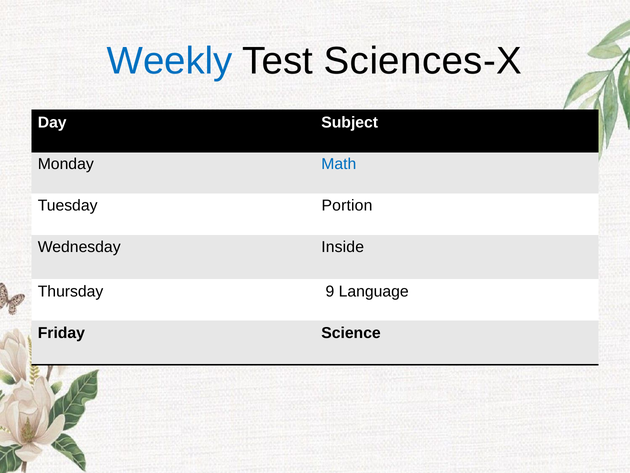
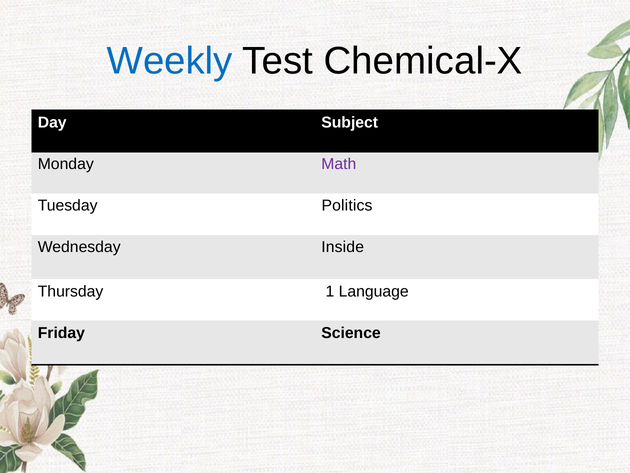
Sciences-X: Sciences-X -> Chemical-X
Math colour: blue -> purple
Portion: Portion -> Politics
9: 9 -> 1
